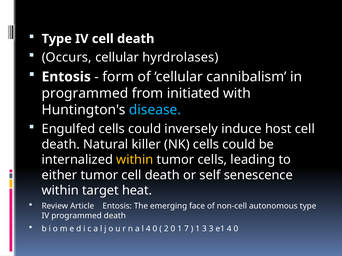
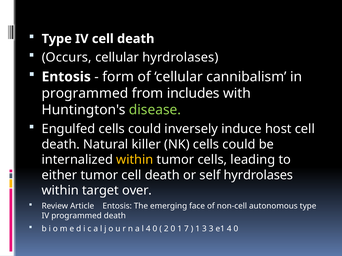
initiated: initiated -> includes
disease colour: light blue -> light green
self senescence: senescence -> hyrdrolases
heat: heat -> over
